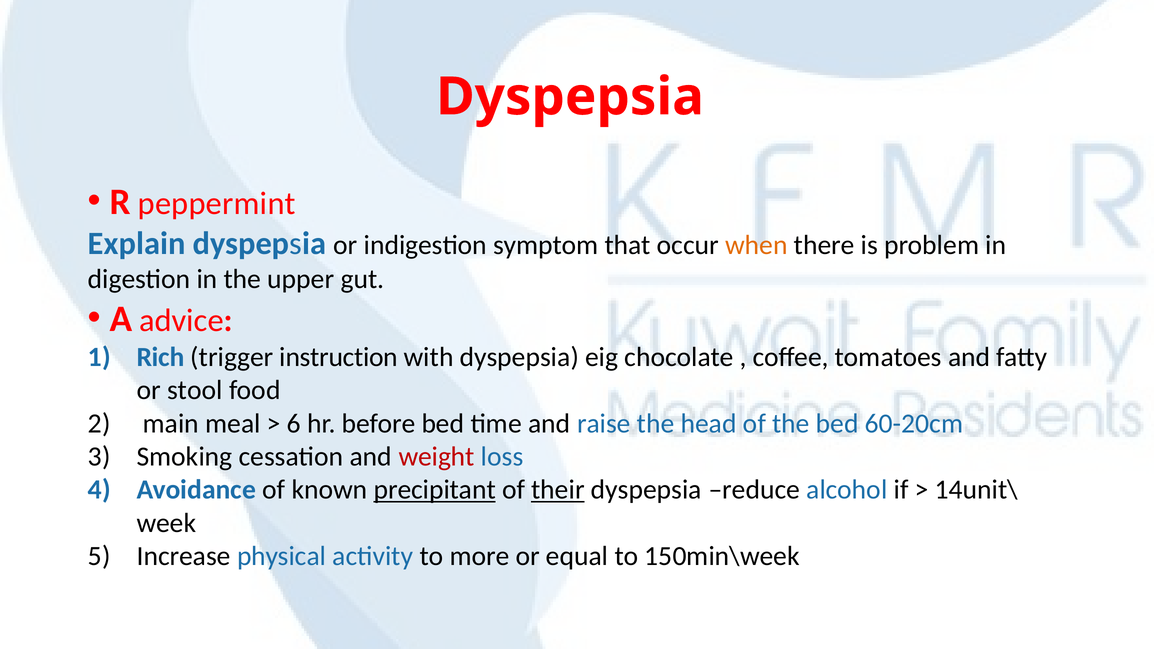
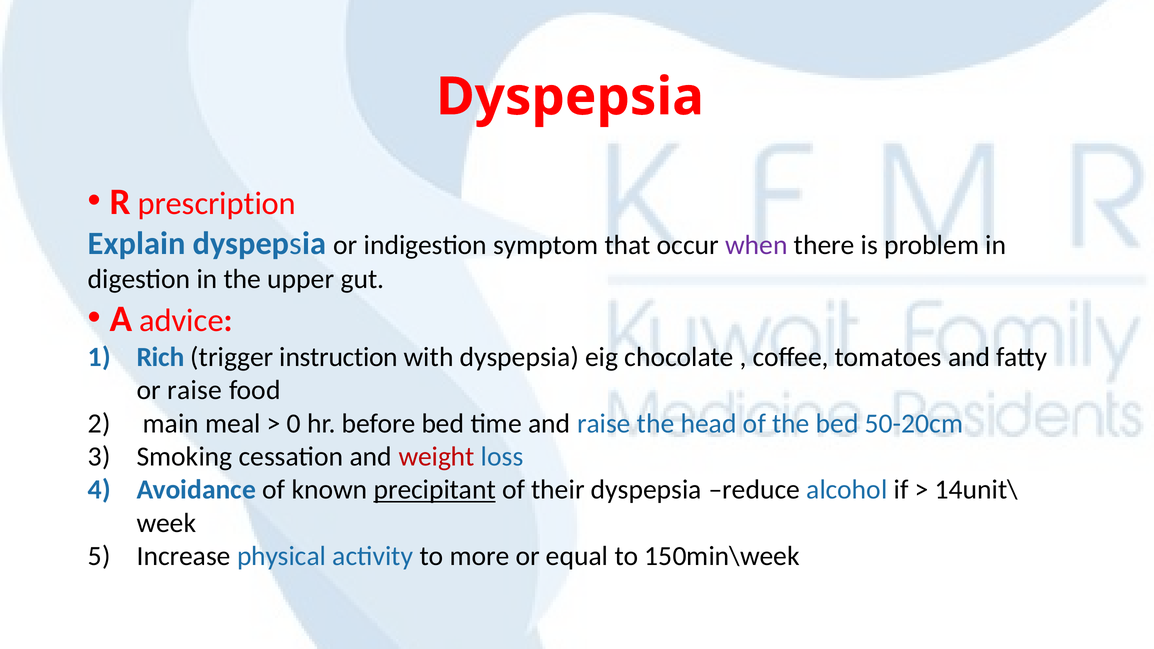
peppermint: peppermint -> prescription
when colour: orange -> purple
or stool: stool -> raise
6: 6 -> 0
60-20cm: 60-20cm -> 50-20cm
their underline: present -> none
